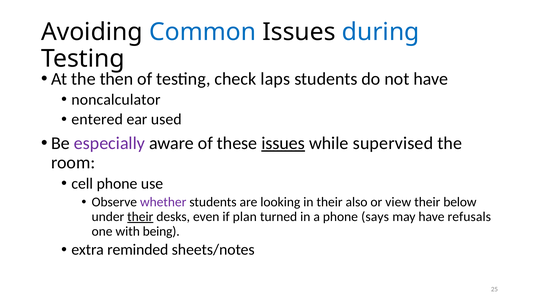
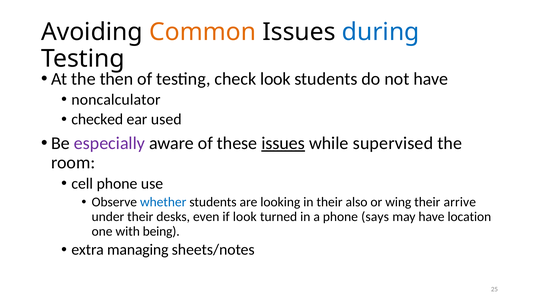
Common colour: blue -> orange
check laps: laps -> look
entered: entered -> checked
whether colour: purple -> blue
view: view -> wing
below: below -> arrive
their at (140, 217) underline: present -> none
if plan: plan -> look
refusals: refusals -> location
reminded: reminded -> managing
